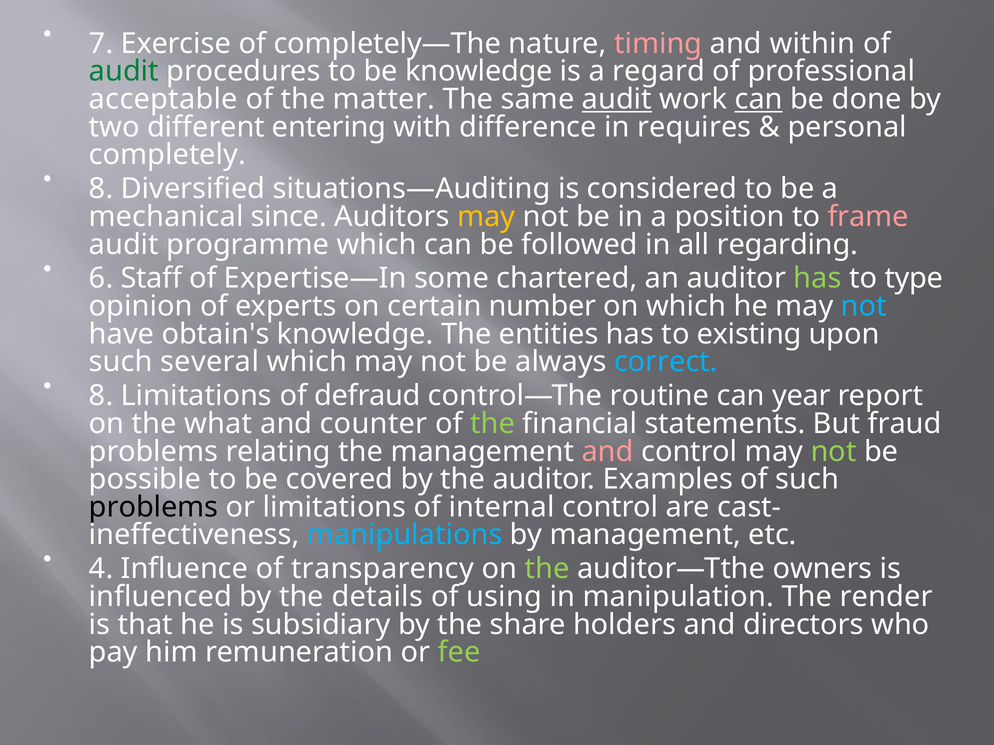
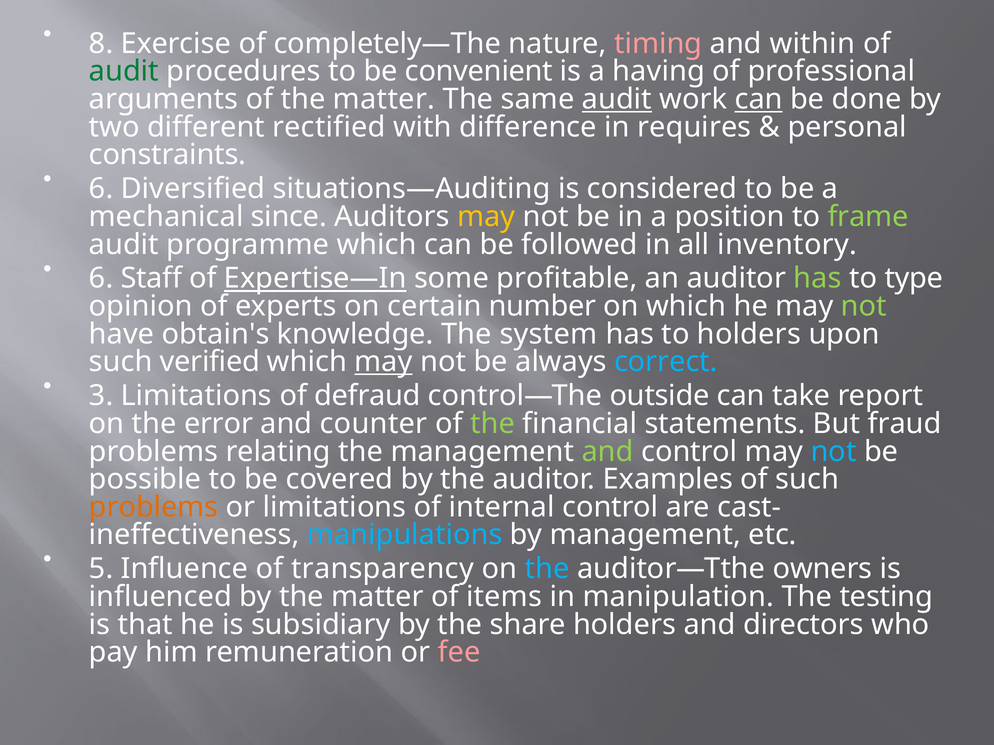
7: 7 -> 8
be knowledge: knowledge -> convenient
regard: regard -> having
acceptable: acceptable -> arguments
entering: entering -> rectified
completely: completely -> constraints
8 at (101, 189): 8 -> 6
frame colour: pink -> light green
regarding: regarding -> inventory
Expertise—In underline: none -> present
chartered: chartered -> profitable
not at (864, 306) colour: light blue -> light green
entities: entities -> system
to existing: existing -> holders
several: several -> verified
may at (383, 362) underline: none -> present
8 at (101, 396): 8 -> 3
routine: routine -> outside
year: year -> take
what: what -> error
and at (608, 452) colour: pink -> light green
not at (834, 452) colour: light green -> light blue
problems at (154, 507) colour: black -> orange
4: 4 -> 5
the at (547, 569) colour: light green -> light blue
by the details: details -> matter
using: using -> items
render: render -> testing
fee colour: light green -> pink
